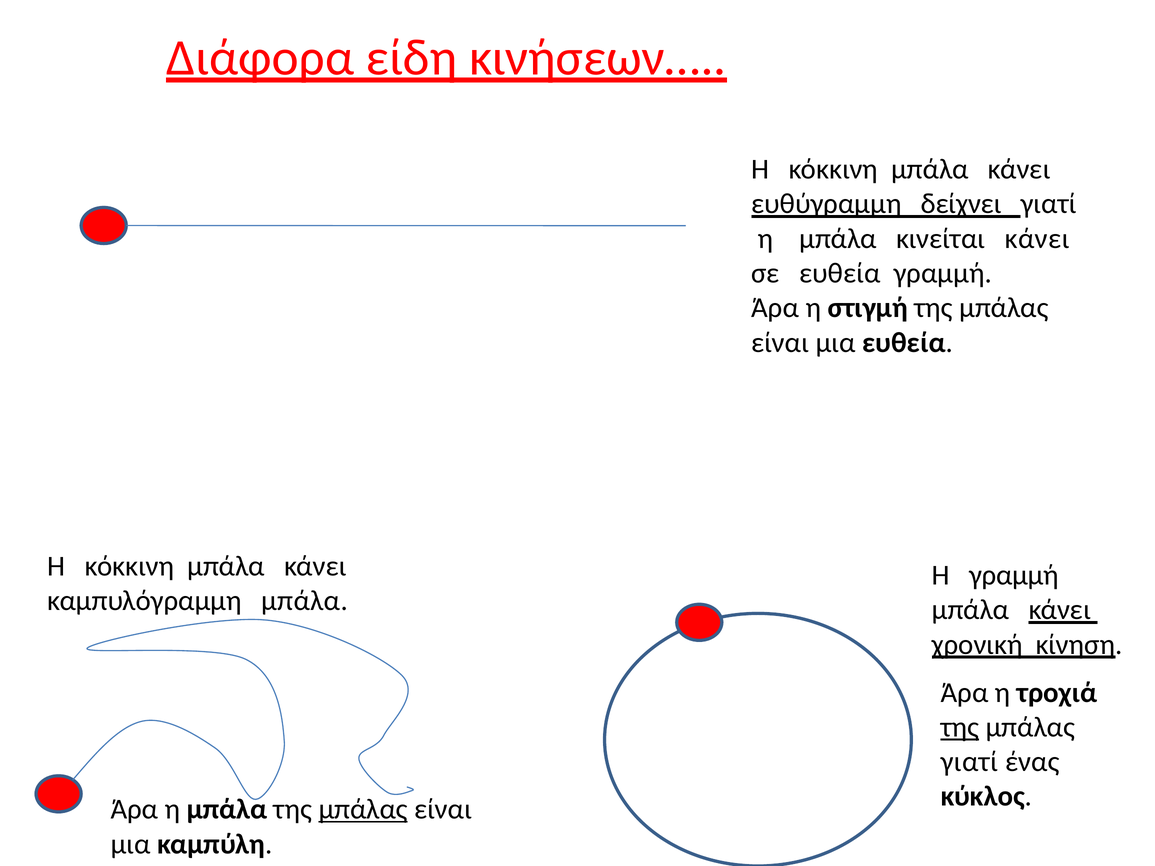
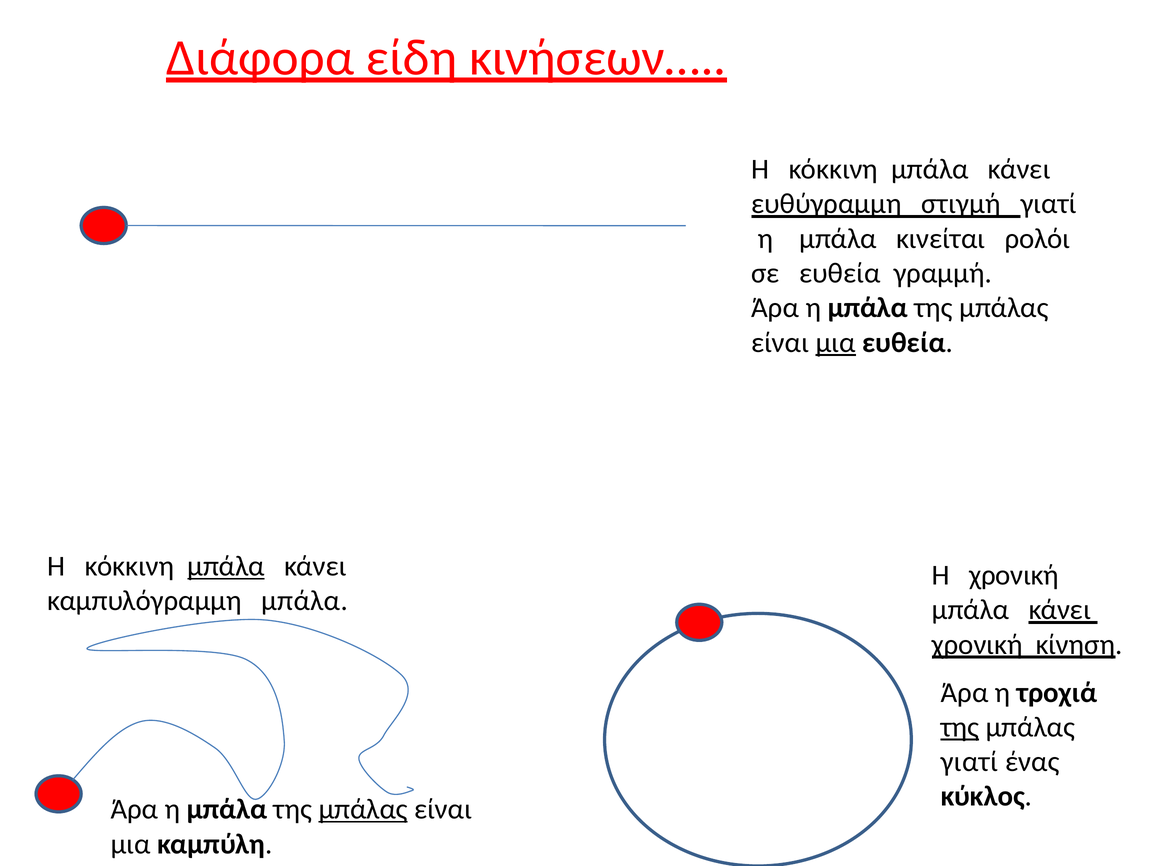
δείχνει: δείχνει -> στιγμή
κινείται κάνει: κάνει -> ρολόι
στιγμή at (868, 308): στιγμή -> μπάλα
μια at (836, 343) underline: none -> present
μπάλα at (226, 566) underline: none -> present
Η γραμμή: γραμμή -> χρονική
